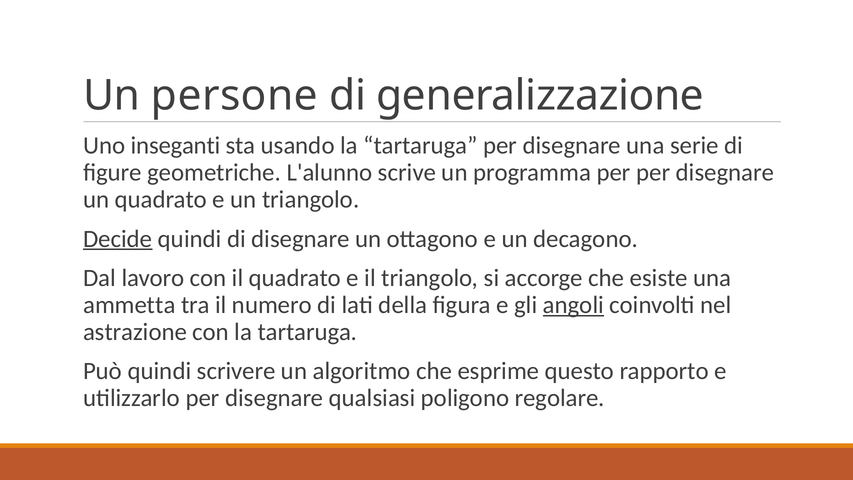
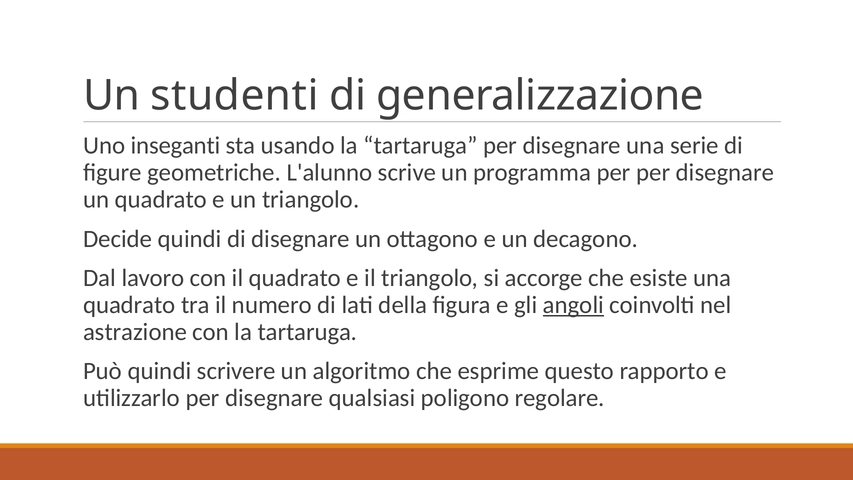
persone: persone -> studenti
Decide underline: present -> none
ammetta at (129, 305): ammetta -> quadrato
